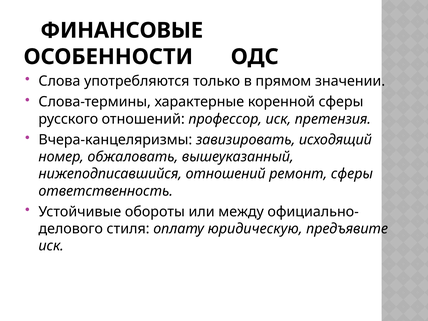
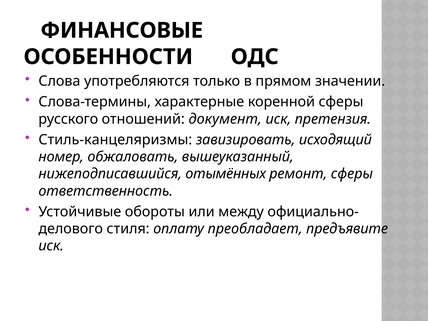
профессор: профессор -> документ
Вчера-канцеляризмы: Вчера-канцеляризмы -> Стиль-канцеляризмы
нижеподписавшийся отношений: отношений -> отымённых
юридическую: юридическую -> преобладает
